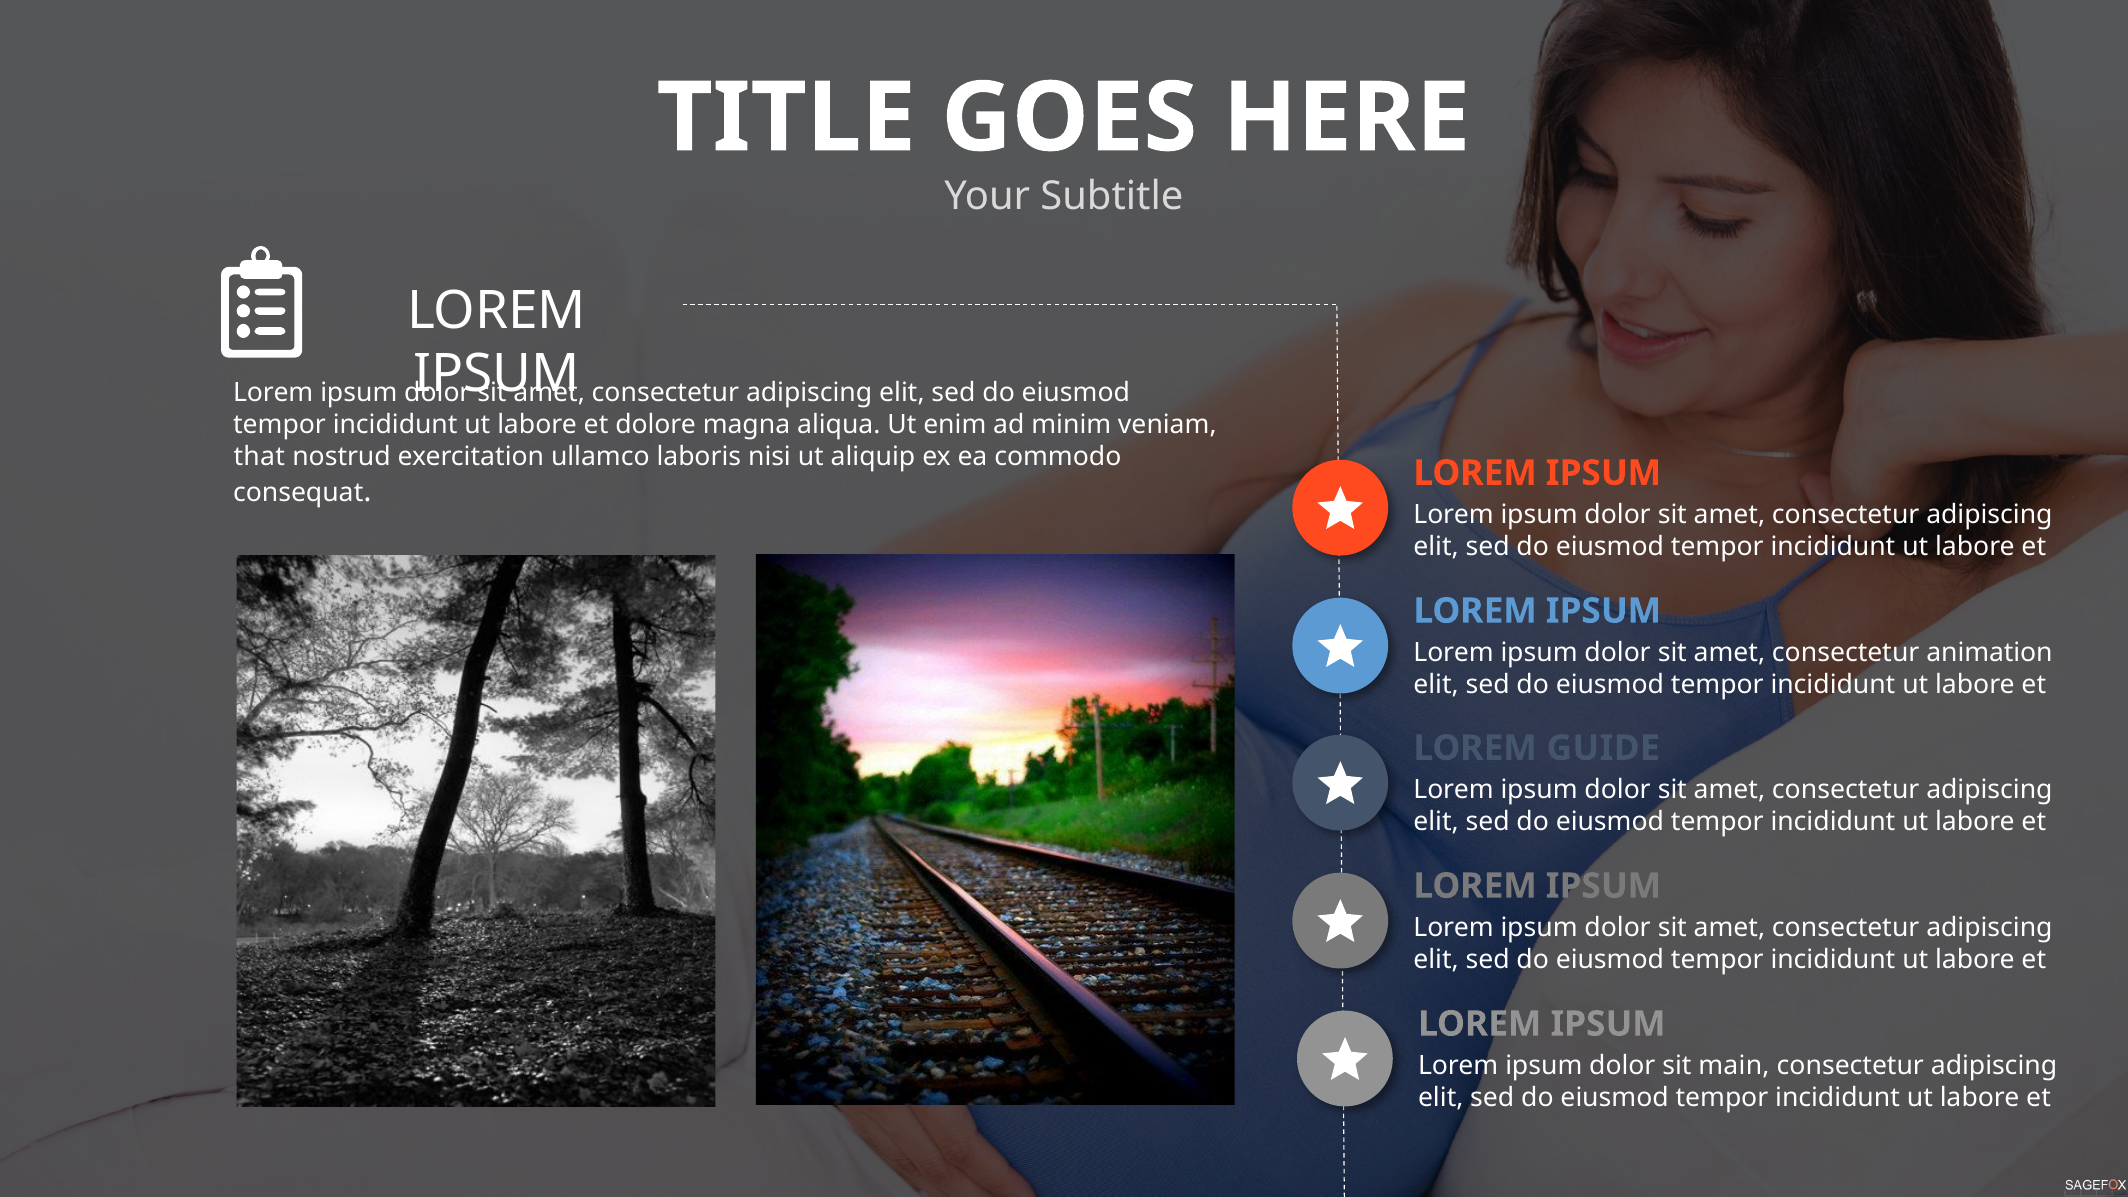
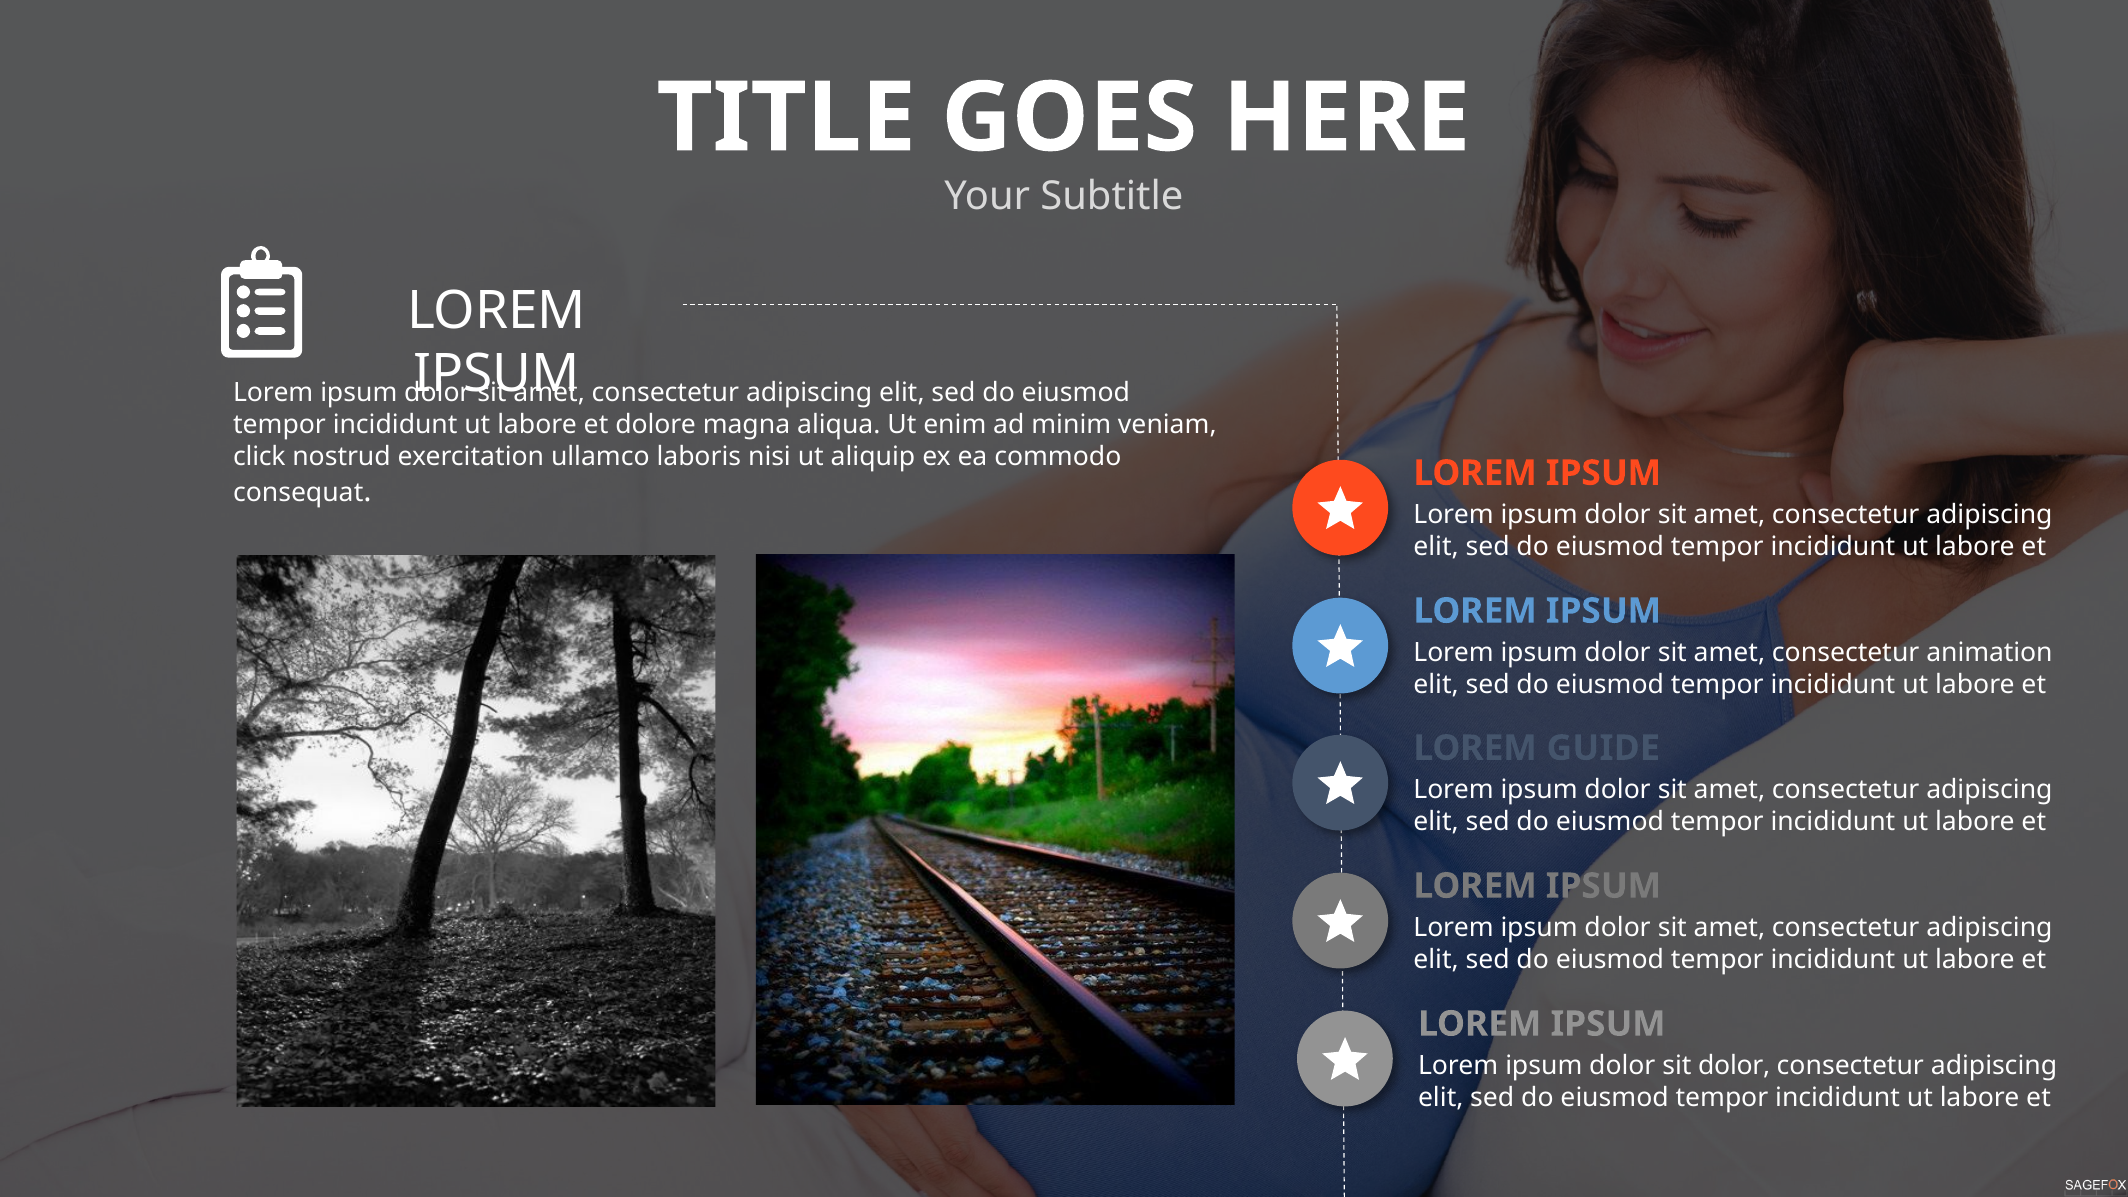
that: that -> click
sit main: main -> dolor
